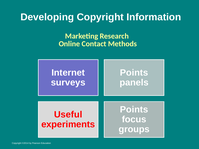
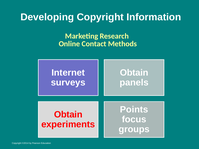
Points at (134, 73): Points -> Obtain
Useful at (68, 115): Useful -> Obtain
